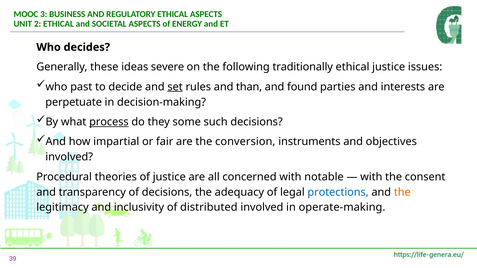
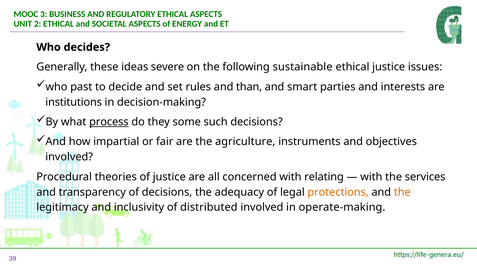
traditionally: traditionally -> sustainable
set underline: present -> none
found: found -> smart
perpetuate: perpetuate -> institutions
conversion: conversion -> agriculture
notable: notable -> relating
consent: consent -> services
protections colour: blue -> orange
